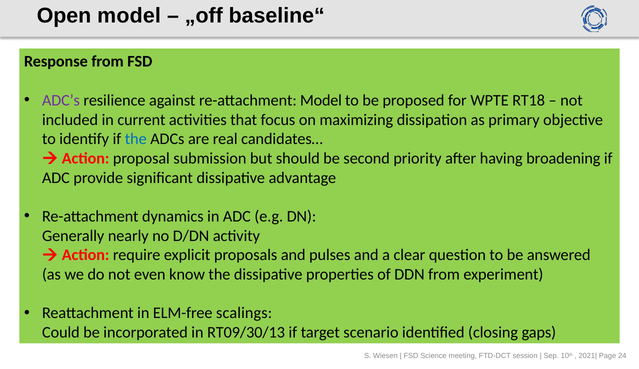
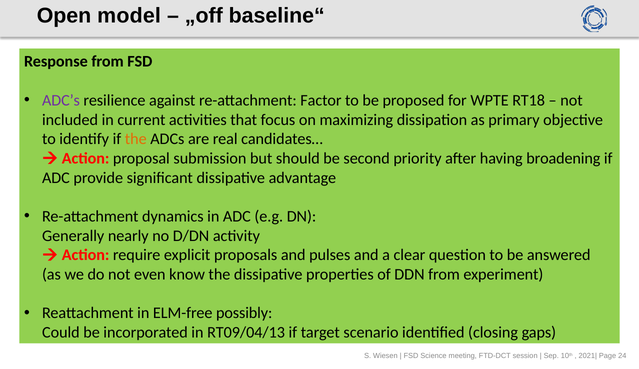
re-attachment Model: Model -> Factor
the at (136, 139) colour: blue -> orange
scalings: scalings -> possibly
RT09/30/13: RT09/30/13 -> RT09/04/13
